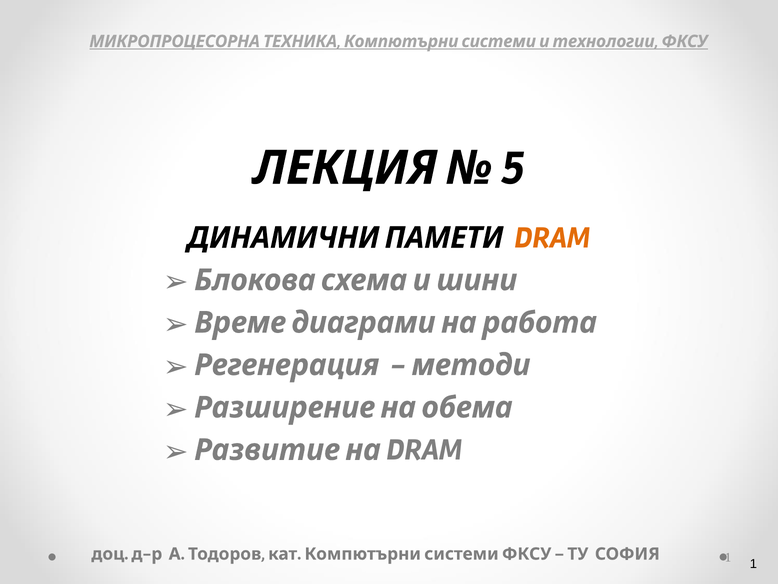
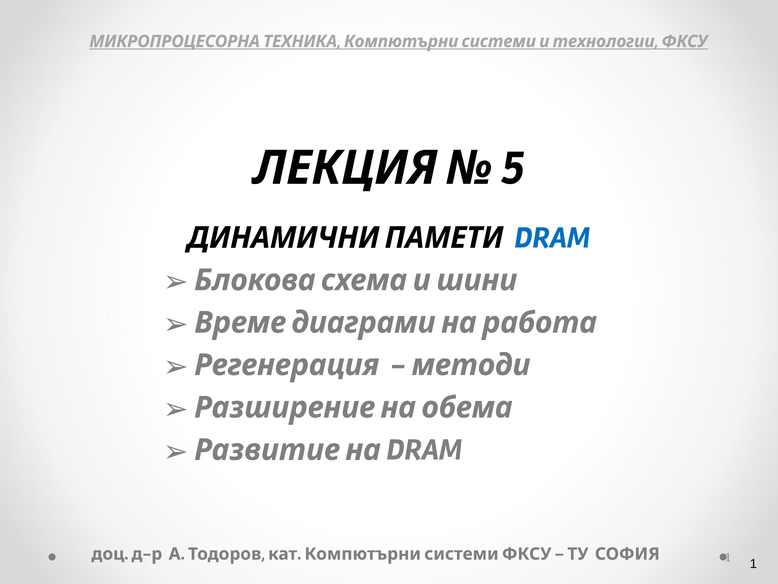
DRAM at (553, 238) colour: orange -> blue
